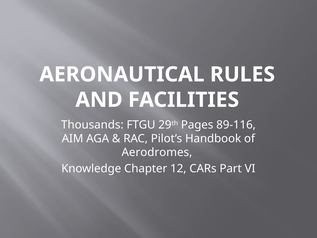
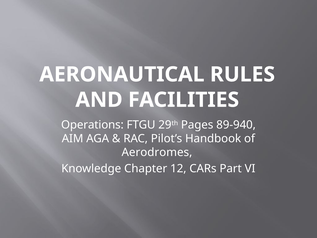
Thousands: Thousands -> Operations
89-116: 89-116 -> 89-940
